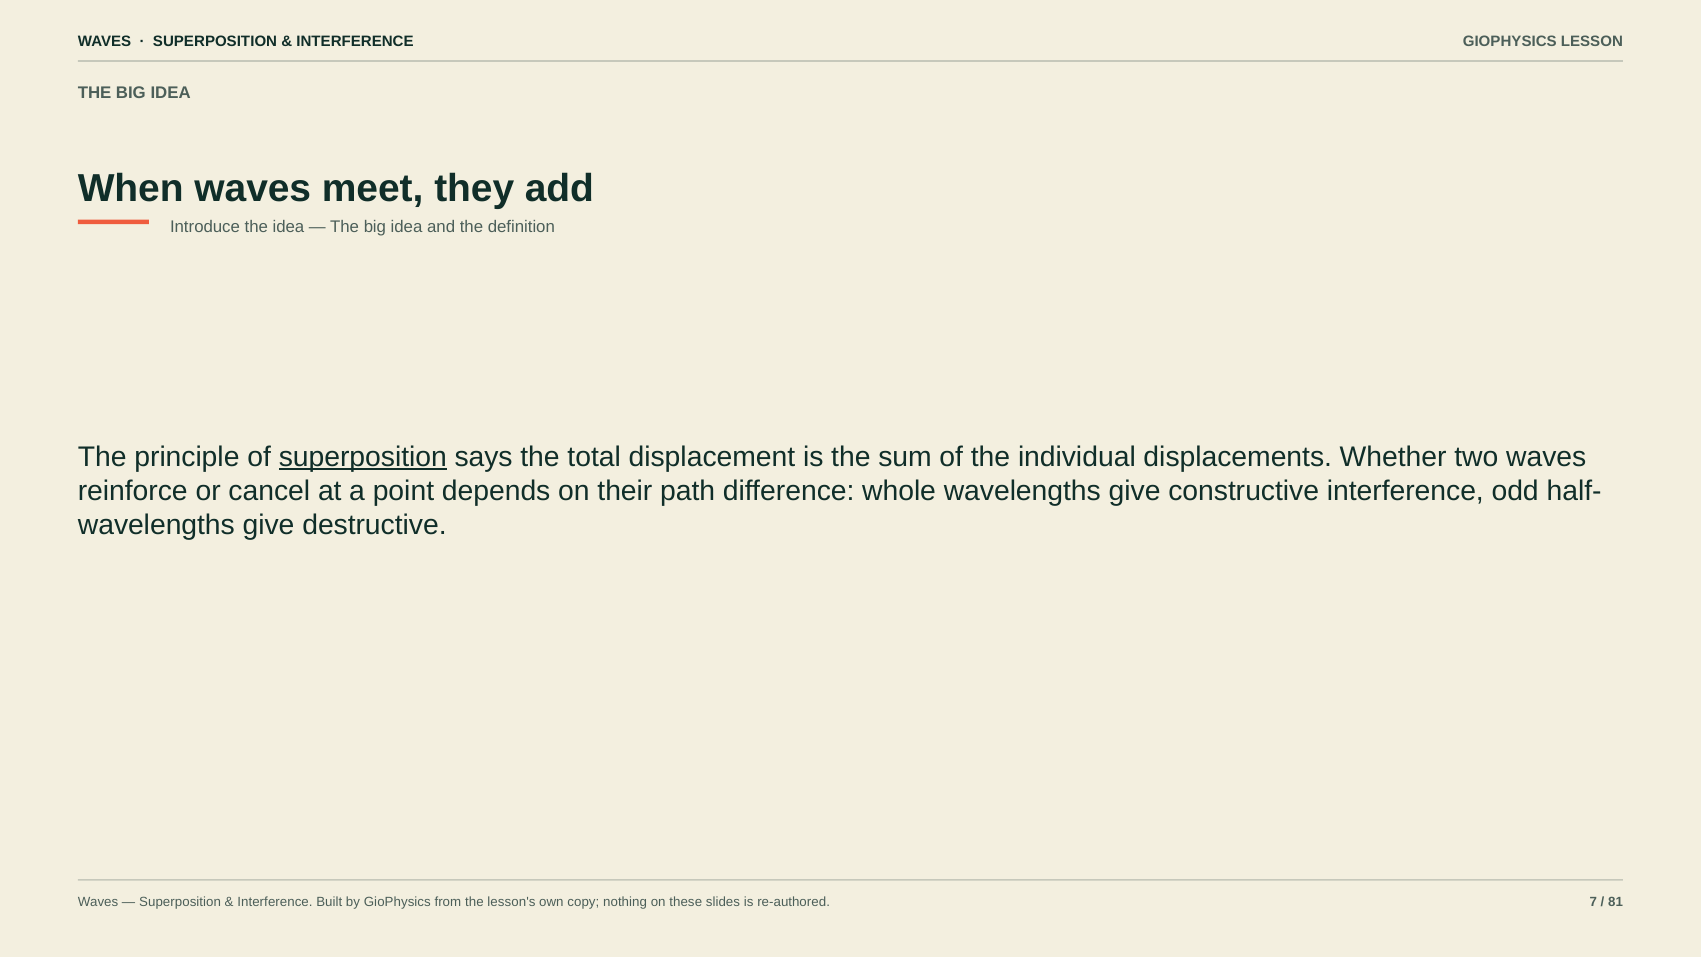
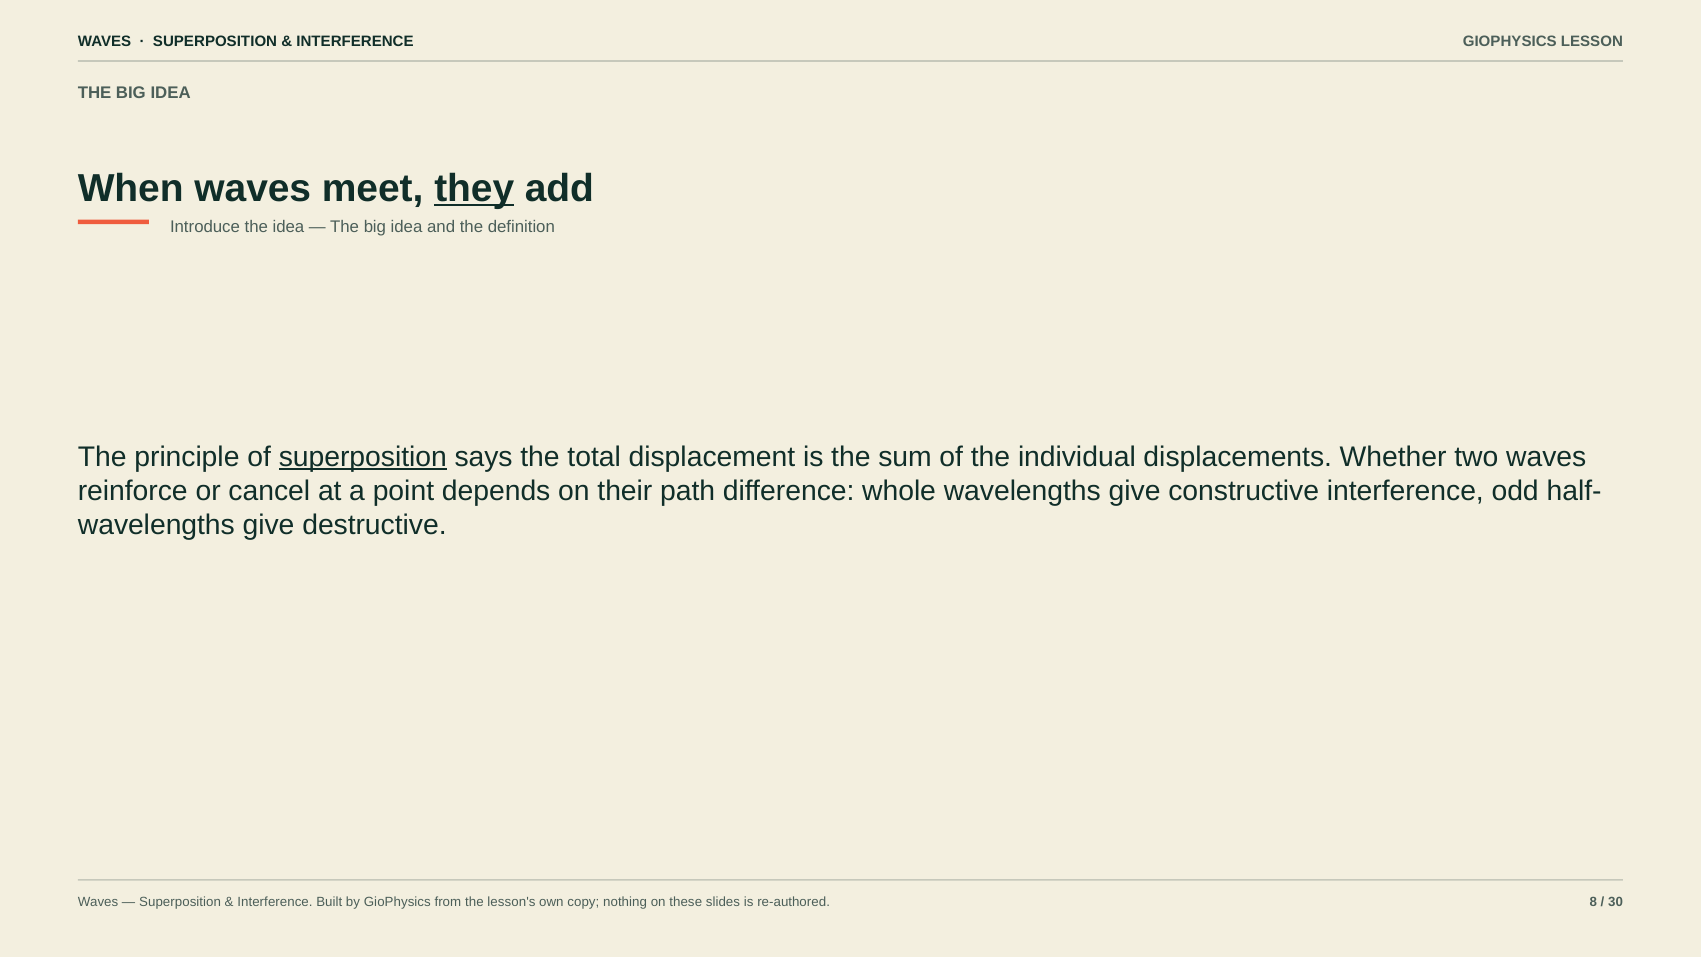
they underline: none -> present
7: 7 -> 8
81: 81 -> 30
